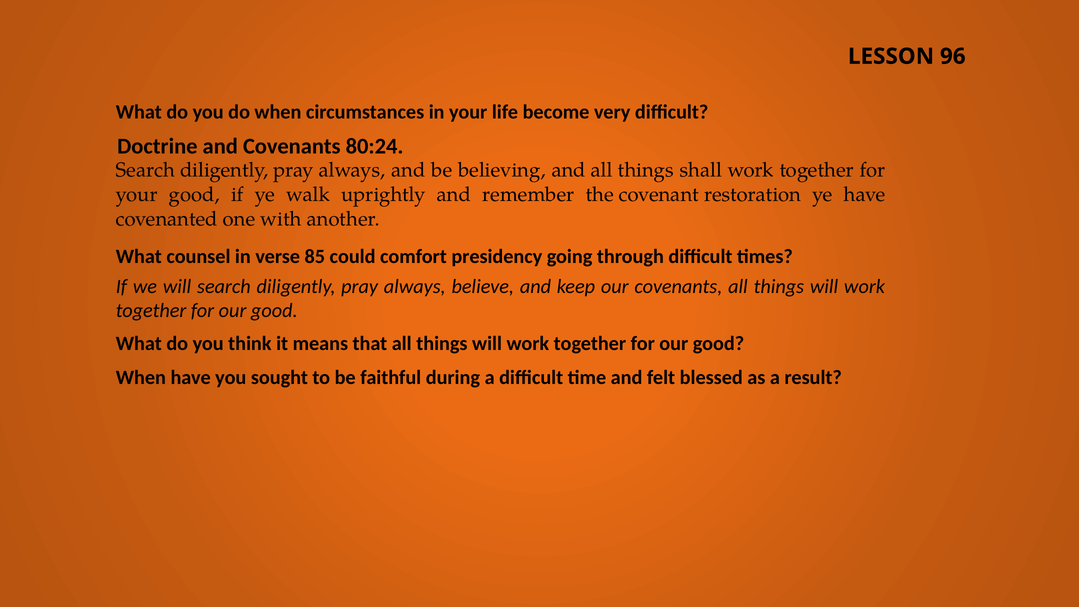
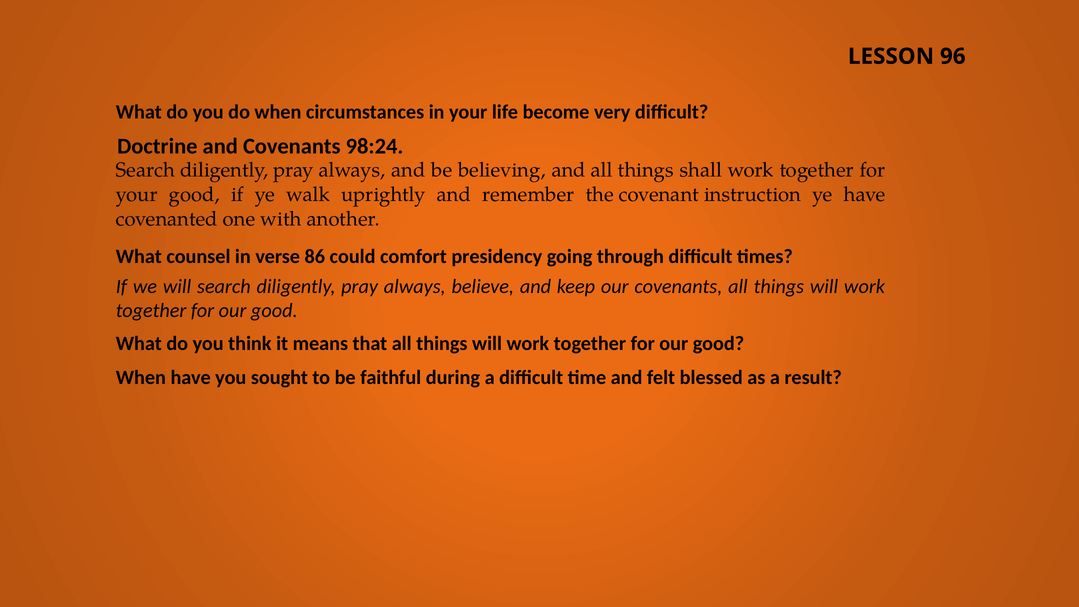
80:24: 80:24 -> 98:24
restoration: restoration -> instruction
85: 85 -> 86
